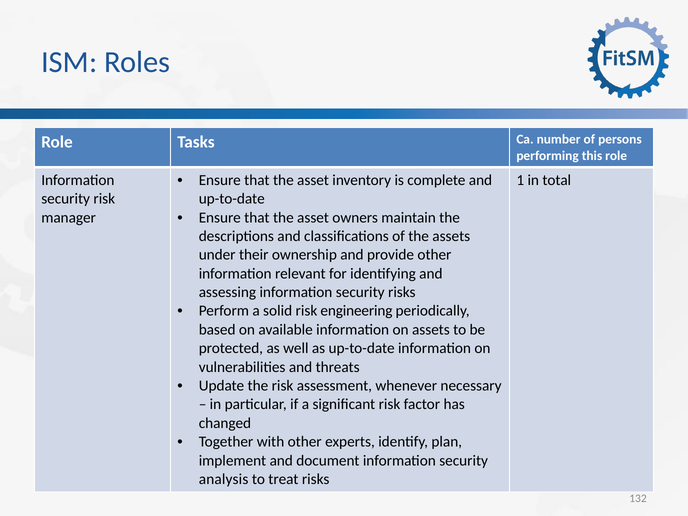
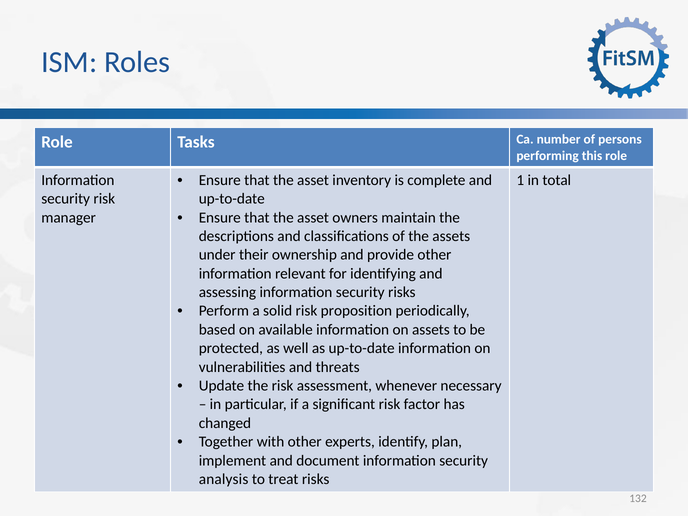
engineering: engineering -> proposition
